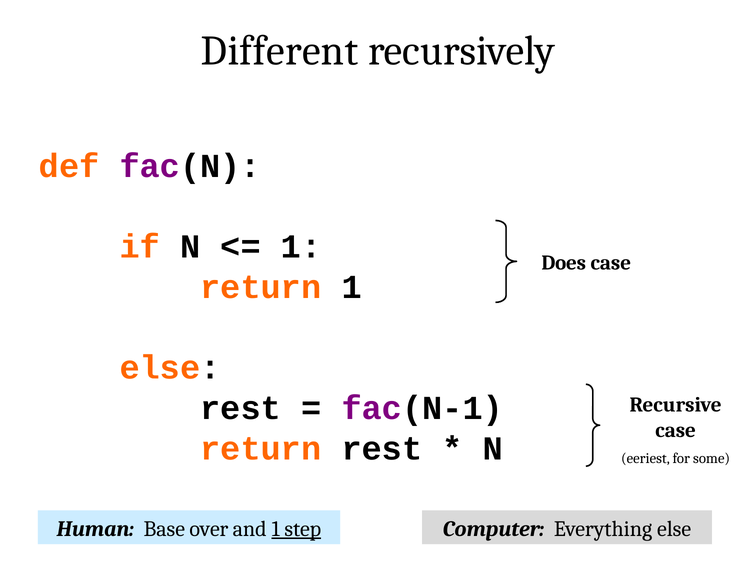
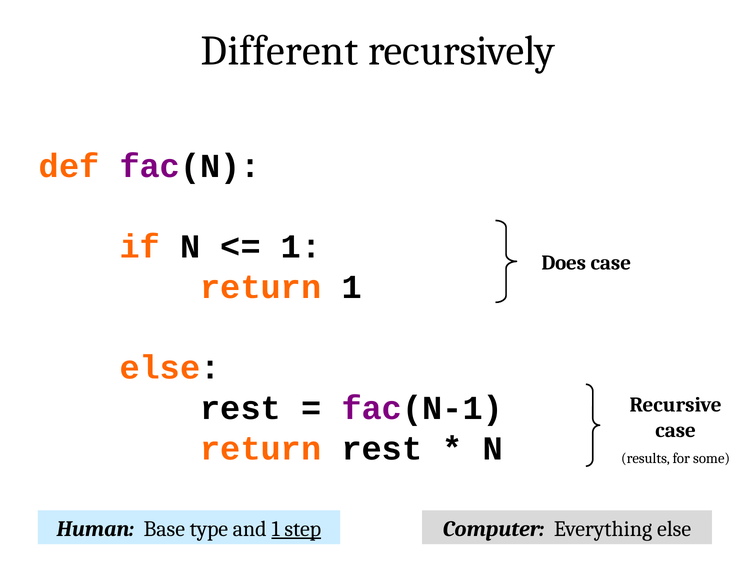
eeriest: eeriest -> results
over: over -> type
